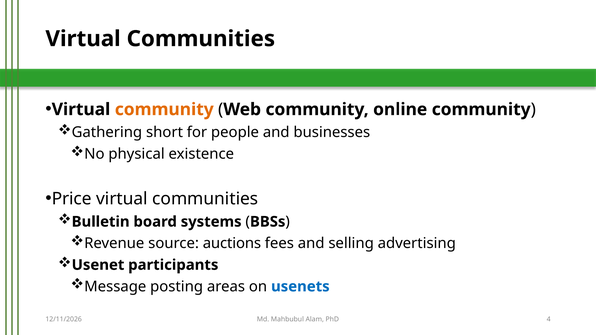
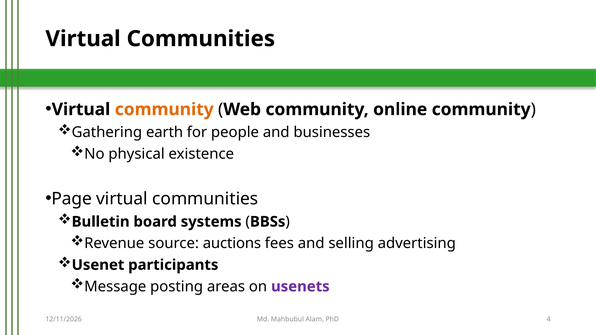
short: short -> earth
Price: Price -> Page
usenets colour: blue -> purple
